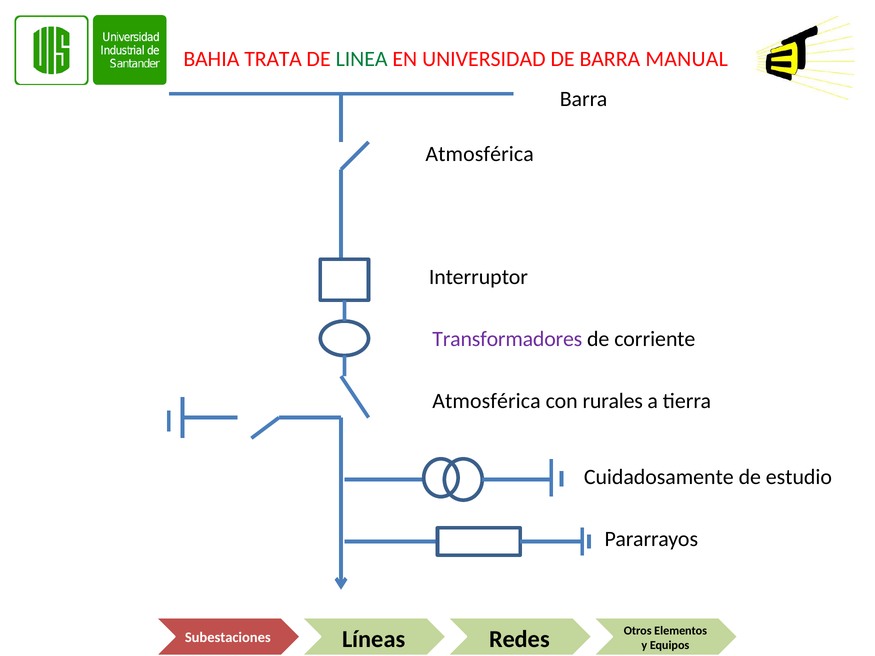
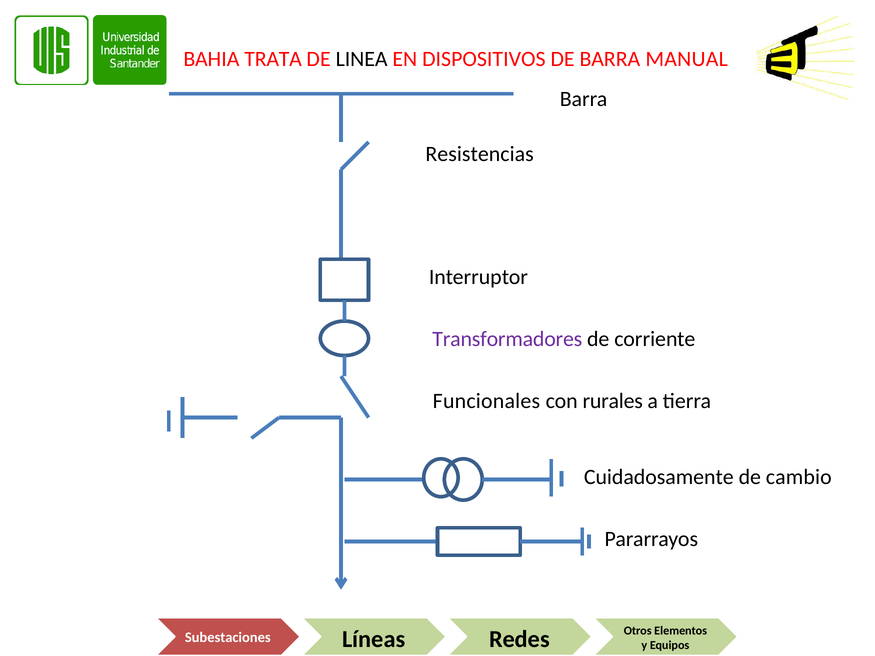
LINEA colour: green -> black
UNIVERSIDAD: UNIVERSIDAD -> DISPOSITIVOS
Atmosférica at (480, 154): Atmosférica -> Resistencias
Atmosférica at (486, 401): Atmosférica -> Funcionales
estudio: estudio -> cambio
